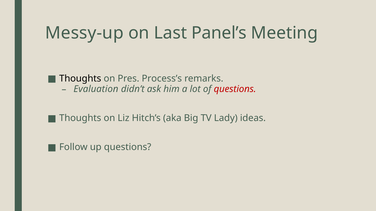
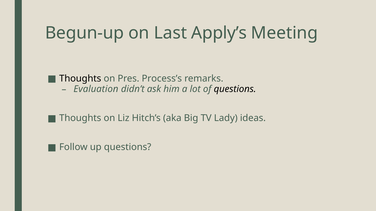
Messy-up: Messy-up -> Begun-up
Panel’s: Panel’s -> Apply’s
questions at (235, 89) colour: red -> black
